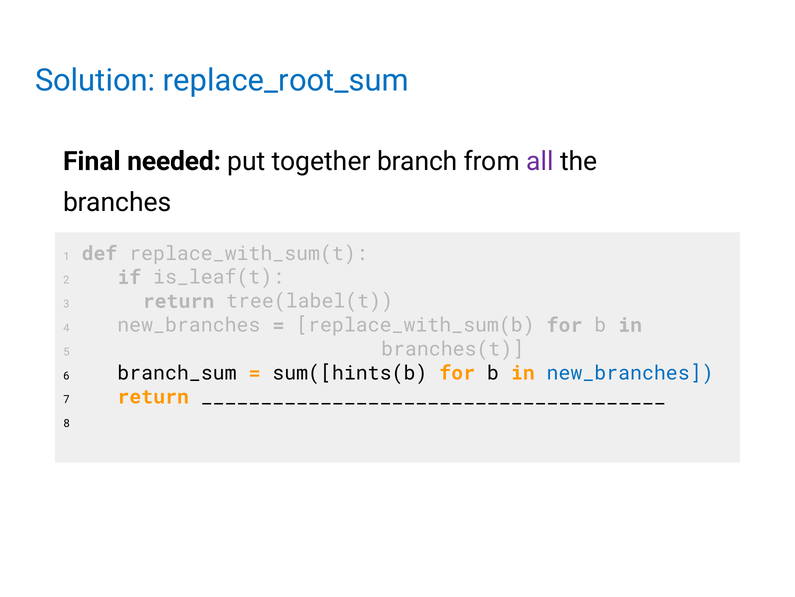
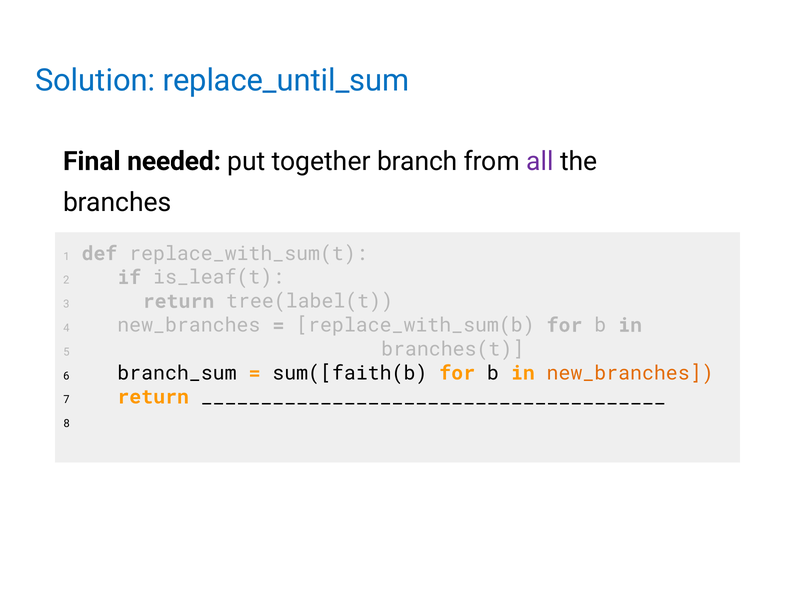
replace_root_sum: replace_root_sum -> replace_until_sum
sum([hints(b: sum([hints(b -> sum([faith(b
new_branches at (630, 372) colour: blue -> orange
